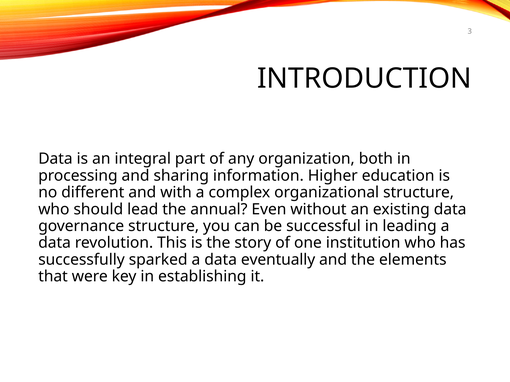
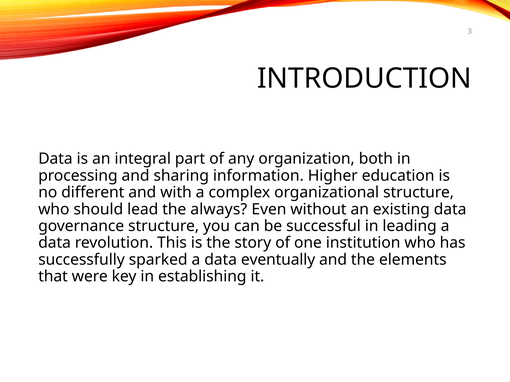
annual: annual -> always
